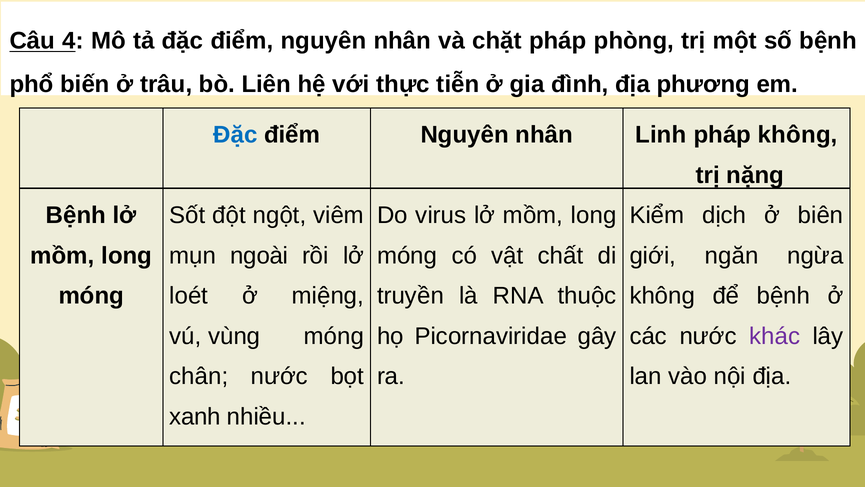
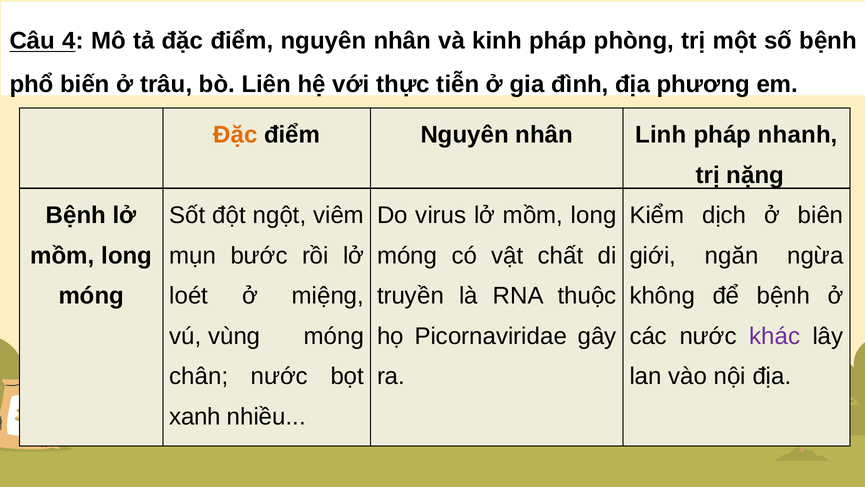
chặt: chặt -> kinh
Đặc at (235, 135) colour: blue -> orange
pháp không: không -> nhanh
ngoài: ngoài -> bước
